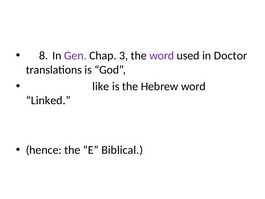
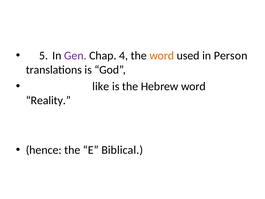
8: 8 -> 5
3: 3 -> 4
word at (162, 56) colour: purple -> orange
Doctor: Doctor -> Person
Linked: Linked -> Reality
